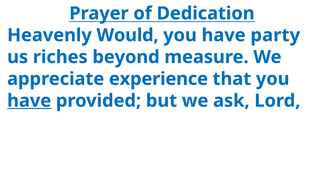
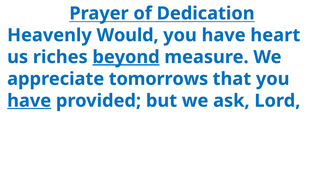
party: party -> heart
beyond underline: none -> present
experience: experience -> tomorrows
